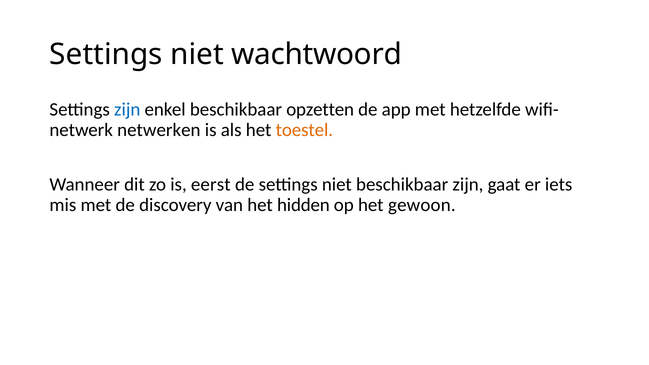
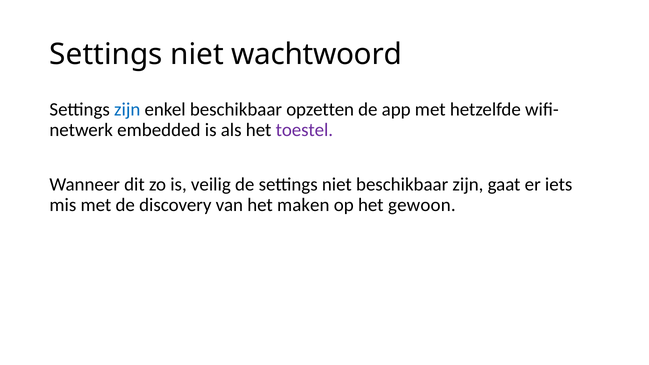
netwerken: netwerken -> embedded
toestel colour: orange -> purple
eerst: eerst -> veilig
hidden: hidden -> maken
